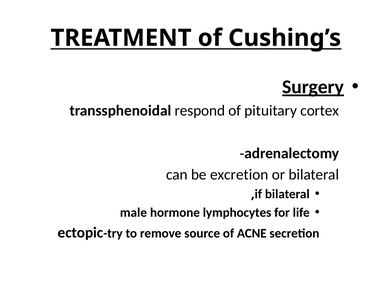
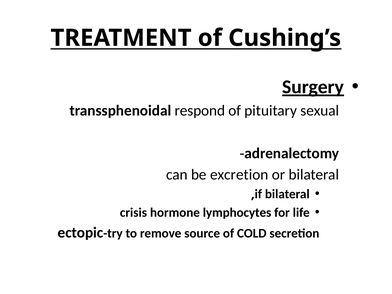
cortex: cortex -> sexual
male: male -> crisis
ACNE: ACNE -> COLD
